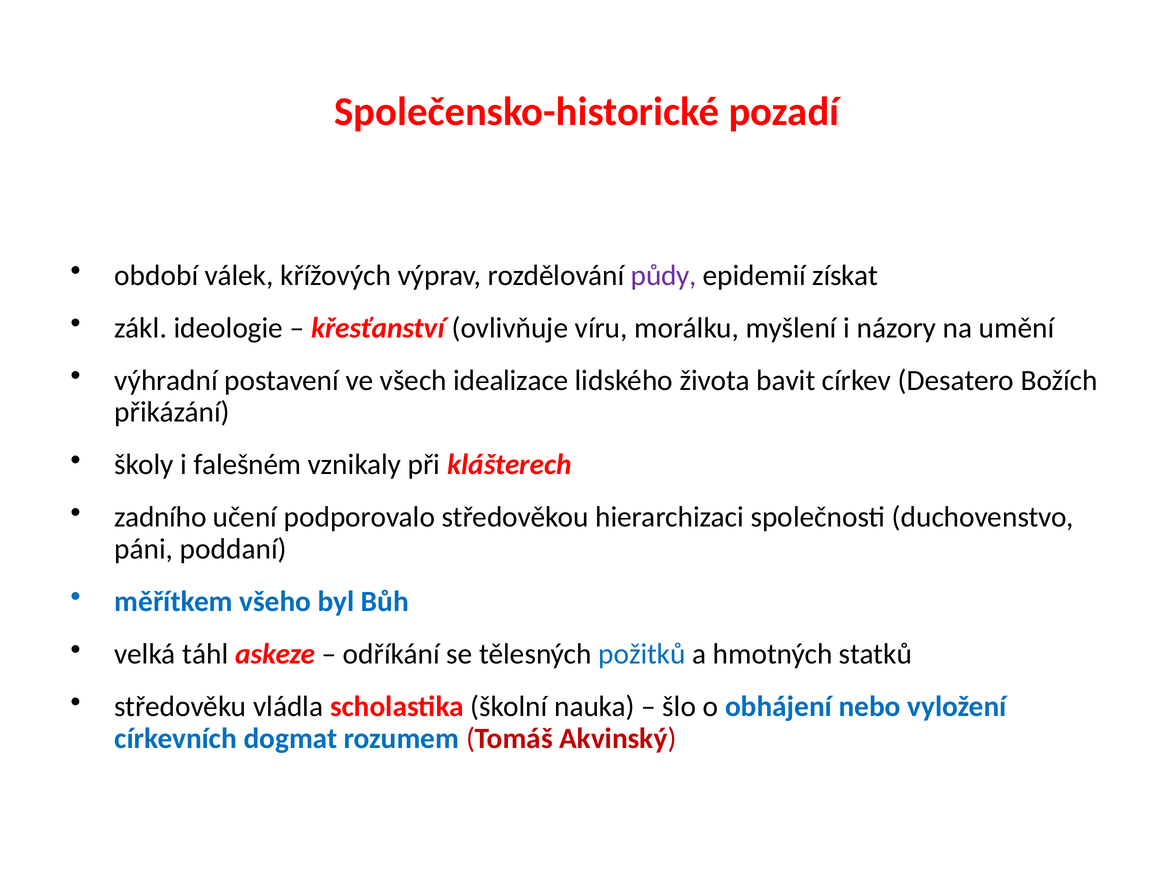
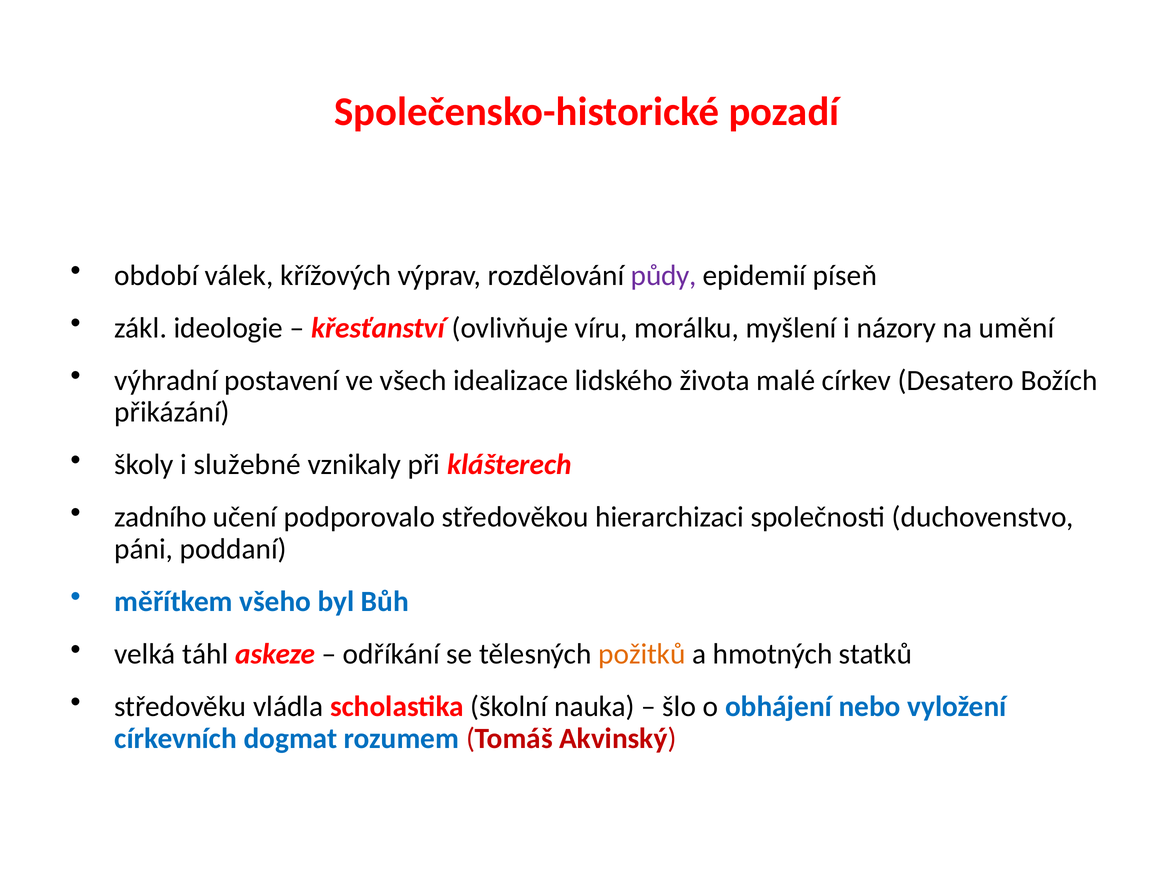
získat: získat -> píseň
bavit: bavit -> malé
falešném: falešném -> služebné
požitků colour: blue -> orange
